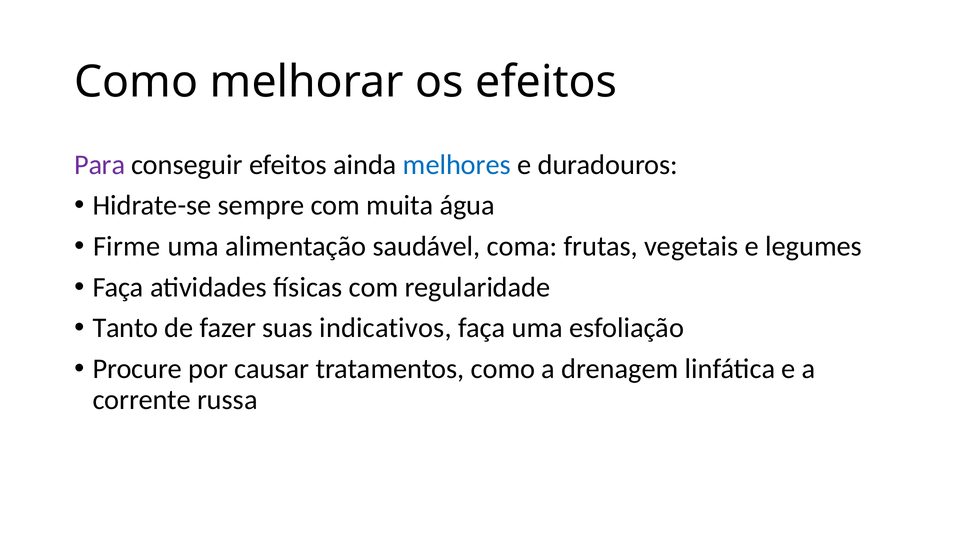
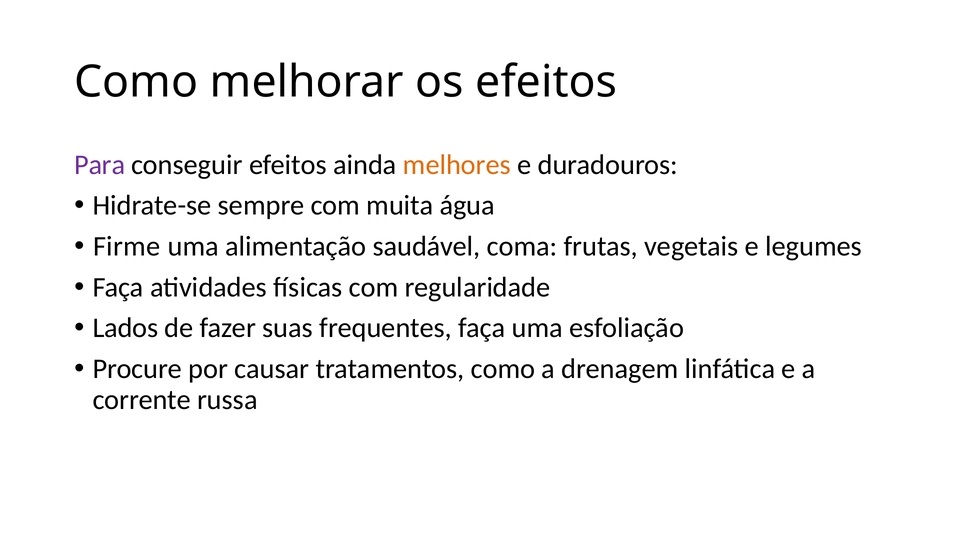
melhores colour: blue -> orange
Tanto: Tanto -> Lados
indicativos: indicativos -> frequentes
